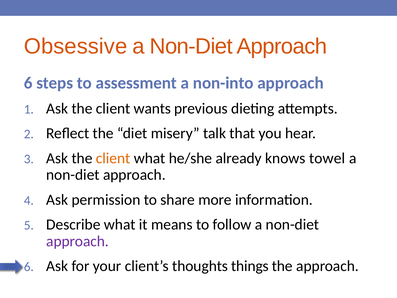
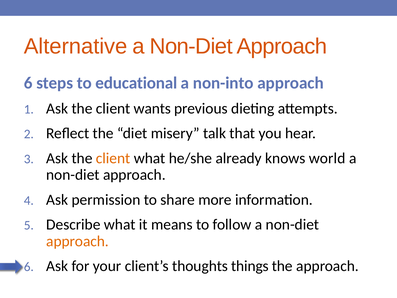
Obsessive: Obsessive -> Alternative
assessment: assessment -> educational
towel: towel -> world
approach at (78, 241) colour: purple -> orange
